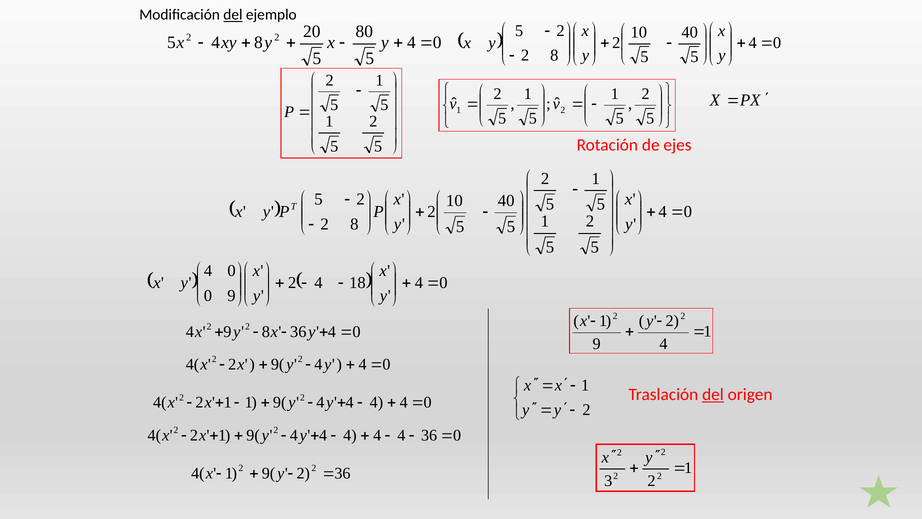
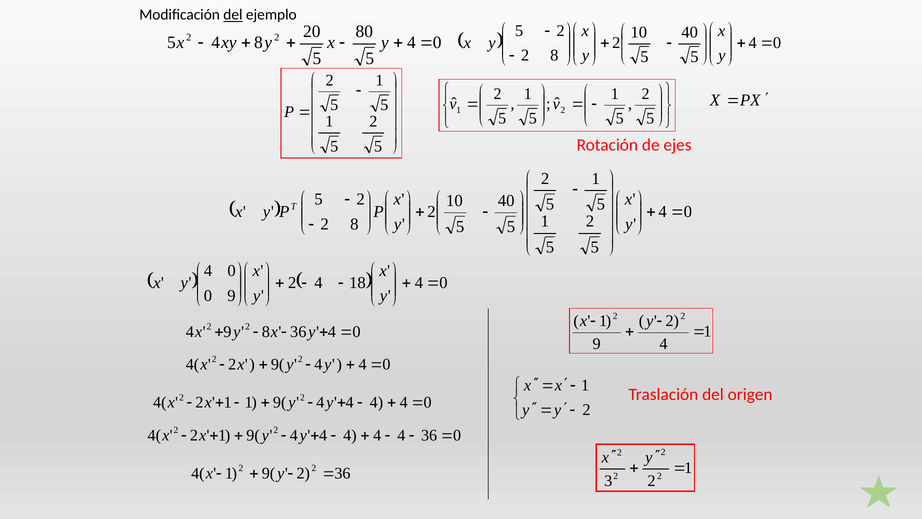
del at (713, 394) underline: present -> none
